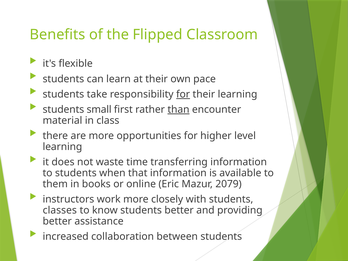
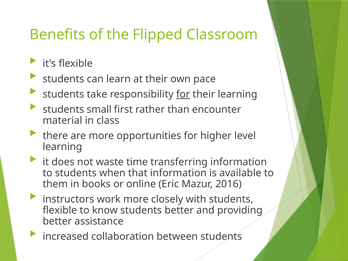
than underline: present -> none
2079: 2079 -> 2016
classes at (60, 210): classes -> flexible
